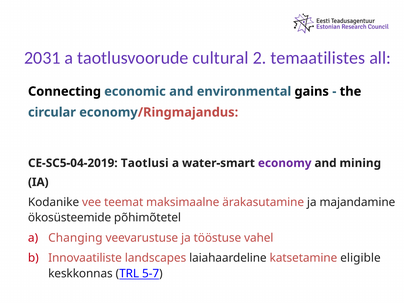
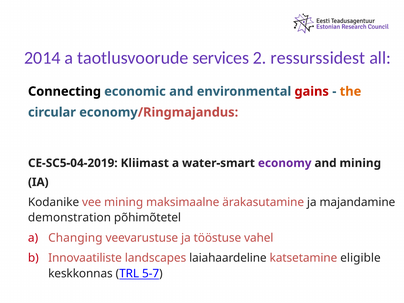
2031: 2031 -> 2014
cultural: cultural -> services
temaatilistes: temaatilistes -> ressurssidest
gains colour: black -> red
the colour: black -> orange
Taotlusi: Taotlusi -> Kliimast
vee teemat: teemat -> mining
ökosüsteemide: ökosüsteemide -> demonstration
